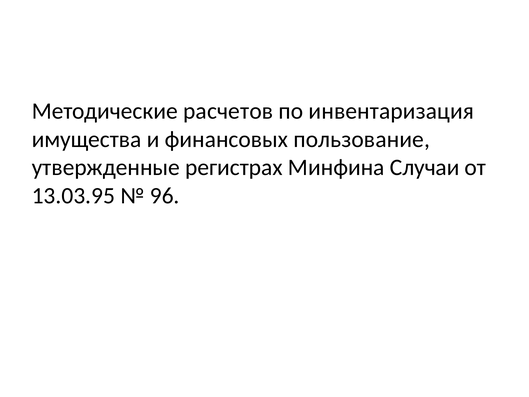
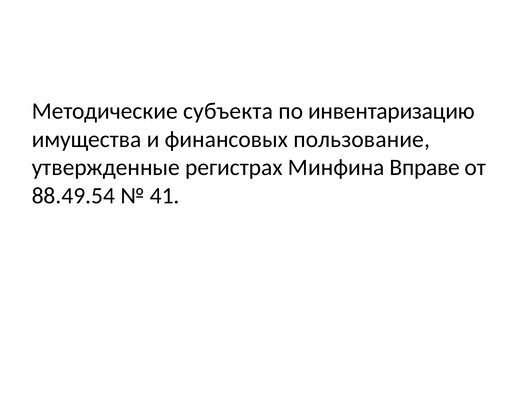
расчетов: расчетов -> субъекта
инвентаризация: инвентаризация -> инвентаризацию
Случаи: Случаи -> Вправе
13.03.95: 13.03.95 -> 88.49.54
96: 96 -> 41
